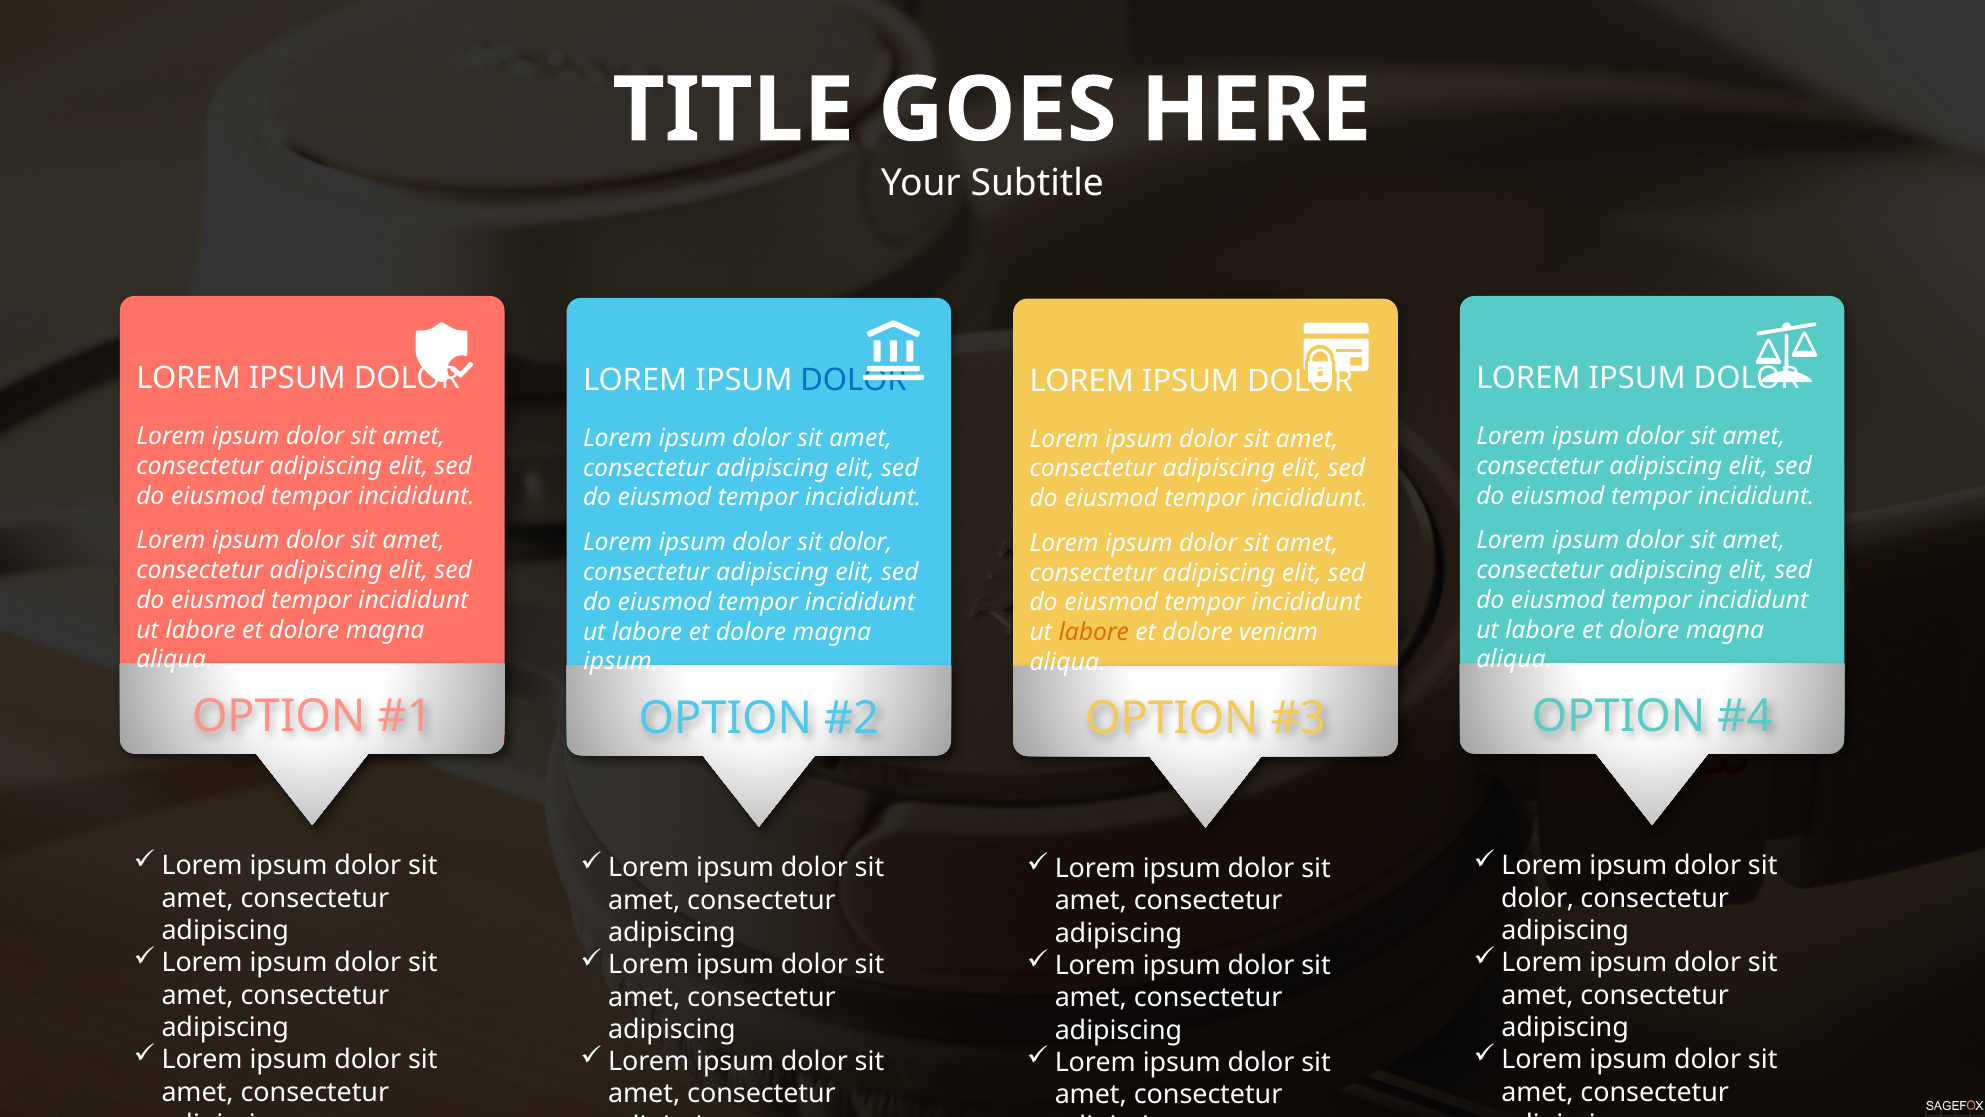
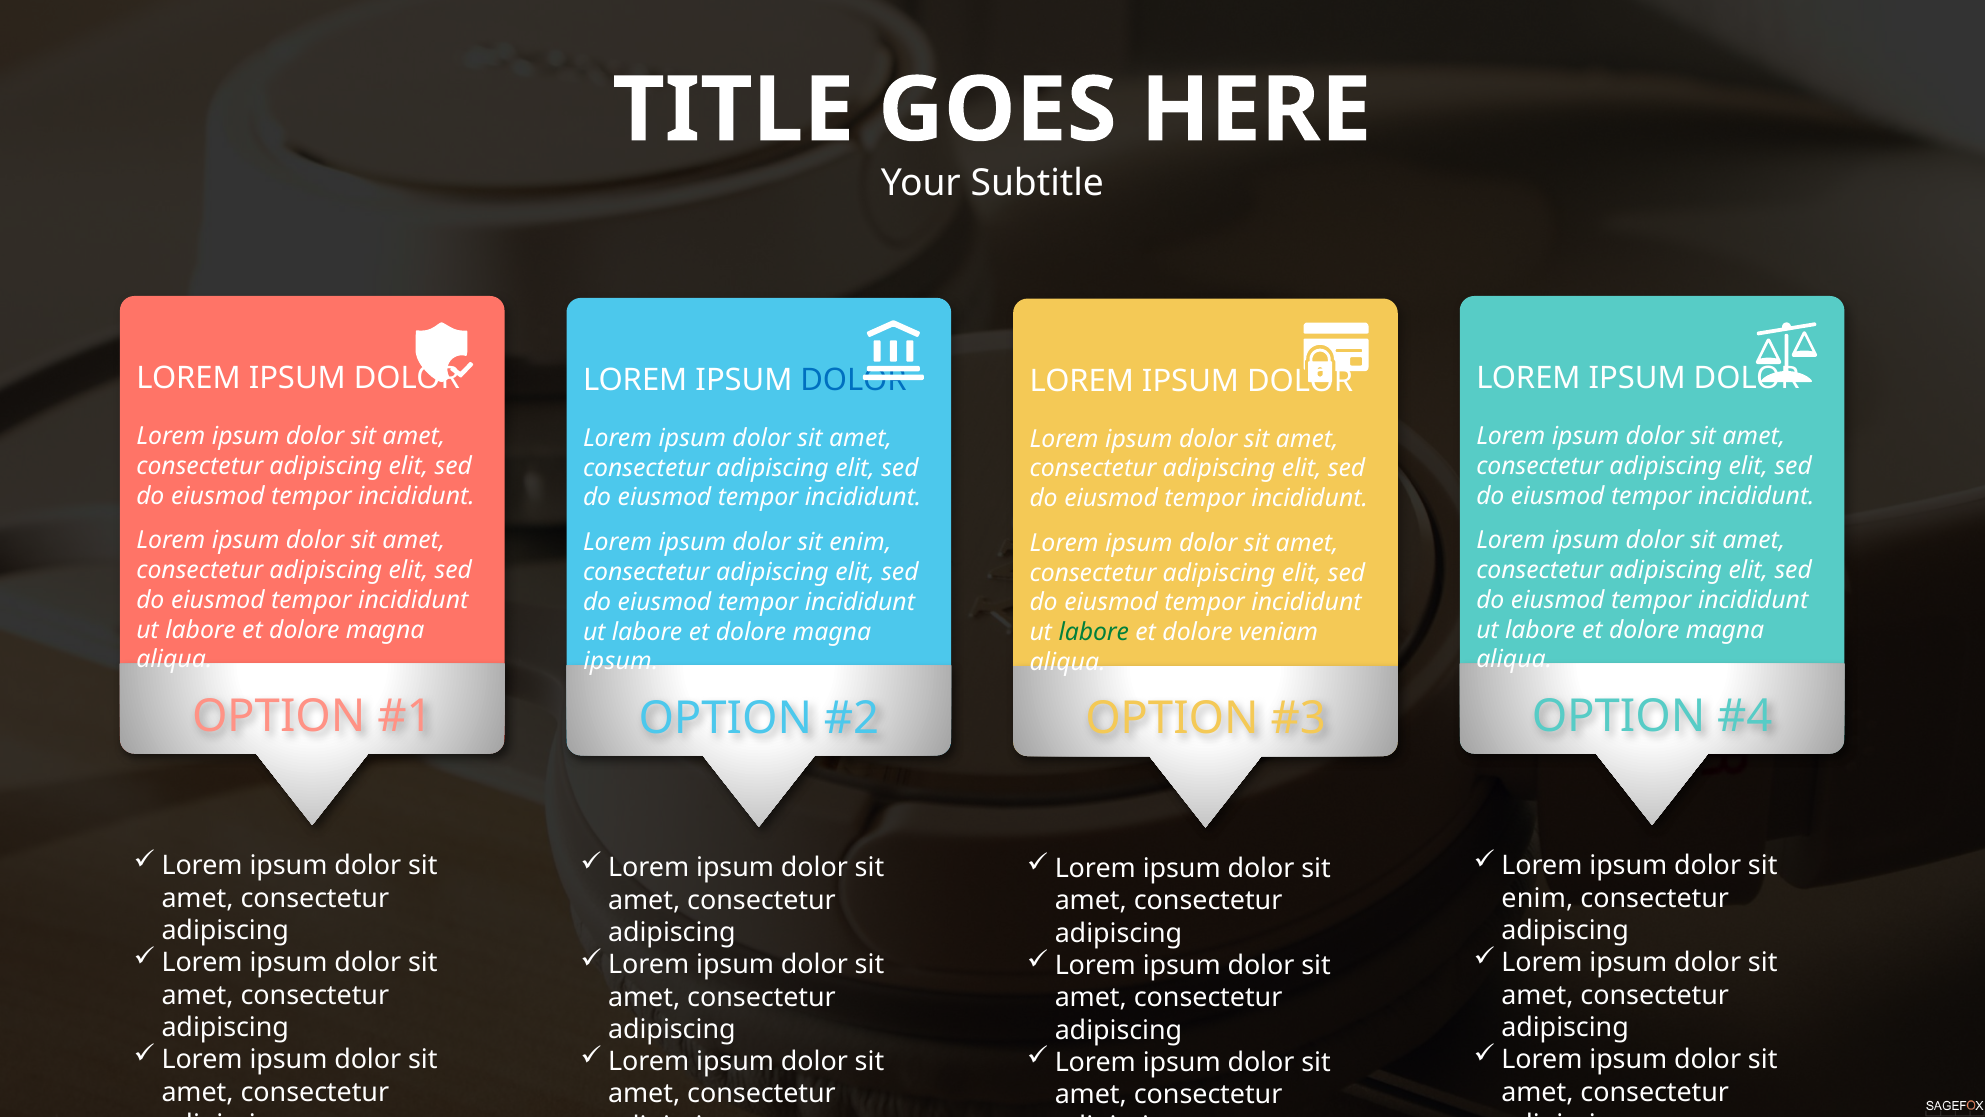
dolor at (861, 542): dolor -> enim
labore at (1094, 632) colour: orange -> green
dolor at (1538, 898): dolor -> enim
